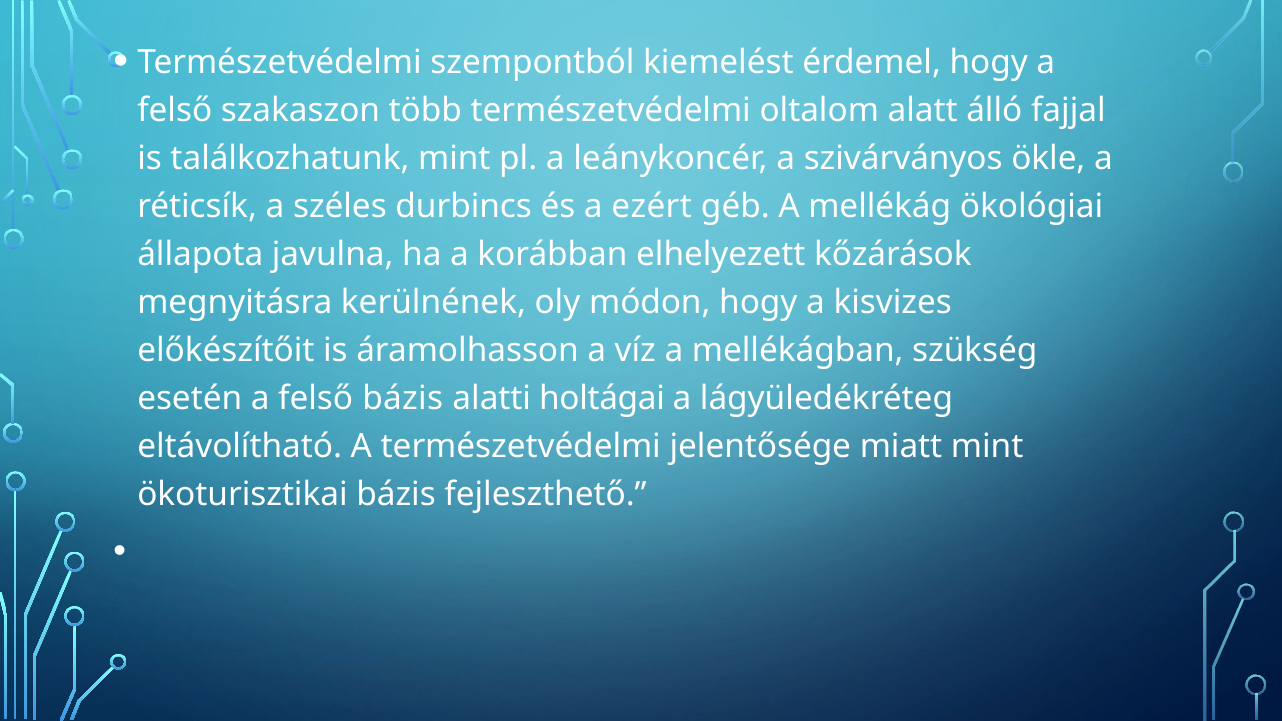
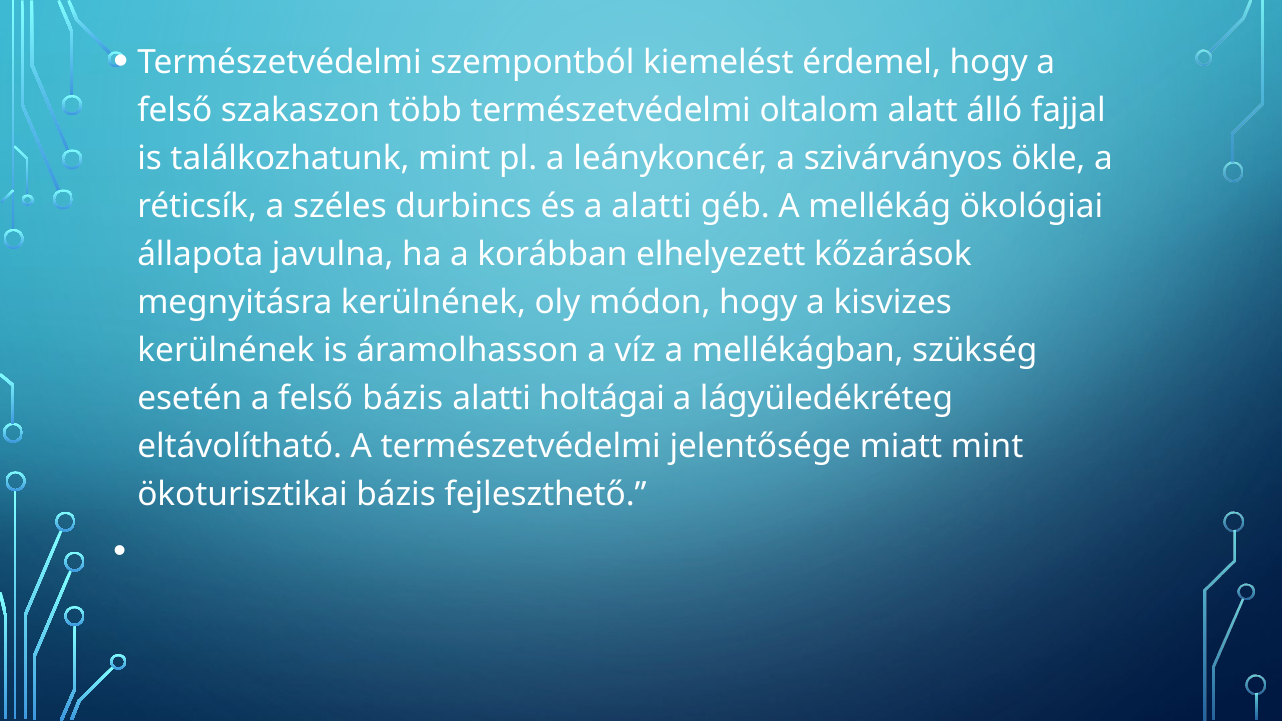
a ezért: ezért -> alatti
előkészítőit at (226, 351): előkészítőit -> kerülnének
